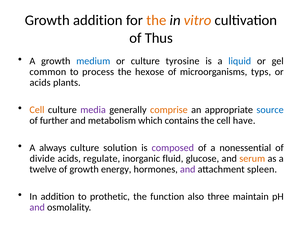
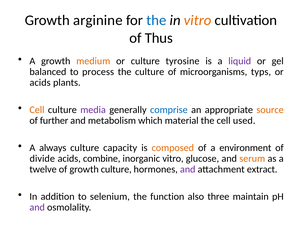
Growth addition: addition -> arginine
the at (156, 20) colour: orange -> blue
medium colour: blue -> orange
liquid colour: blue -> purple
common: common -> balanced
the hexose: hexose -> culture
comprise colour: orange -> blue
source colour: blue -> orange
contains: contains -> material
have: have -> used
solution: solution -> capacity
composed colour: purple -> orange
nonessential: nonessential -> environment
regulate: regulate -> combine
inorganic fluid: fluid -> vitro
growth energy: energy -> culture
spleen: spleen -> extract
prothetic: prothetic -> selenium
